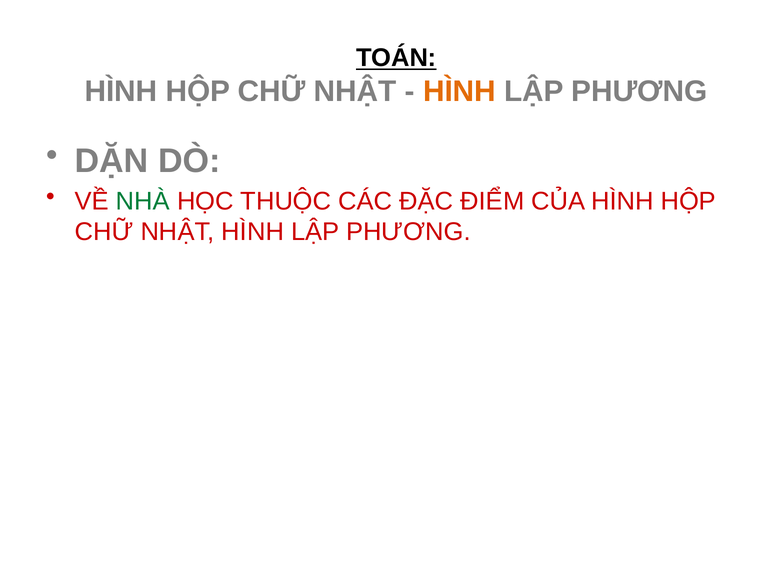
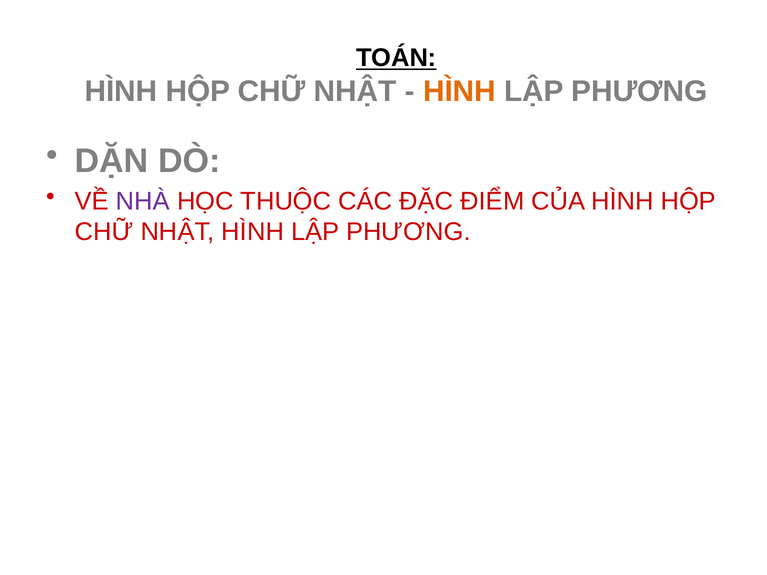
NHÀ colour: green -> purple
